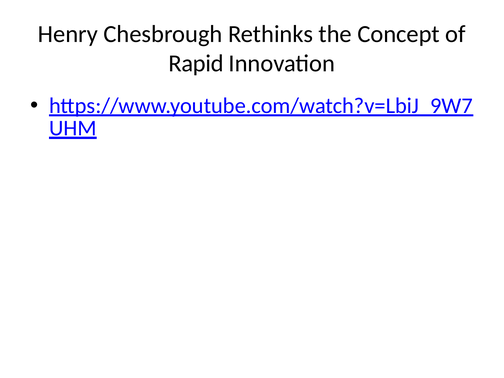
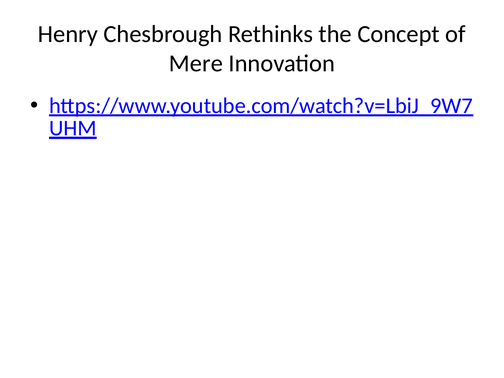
Rapid: Rapid -> Mere
